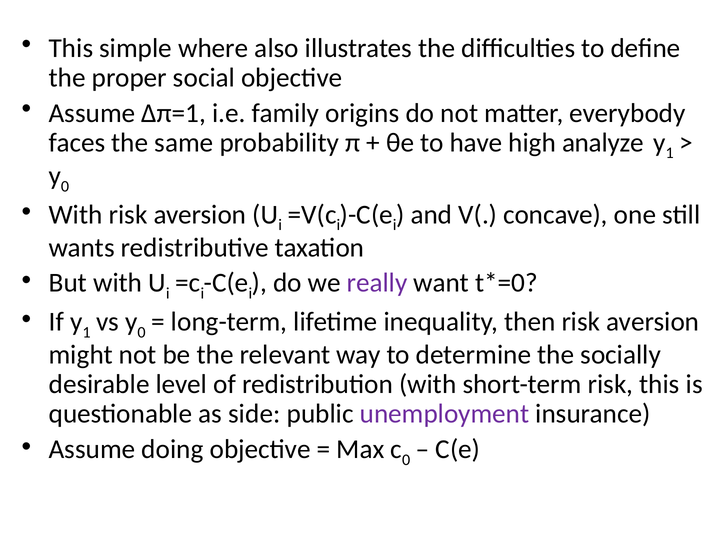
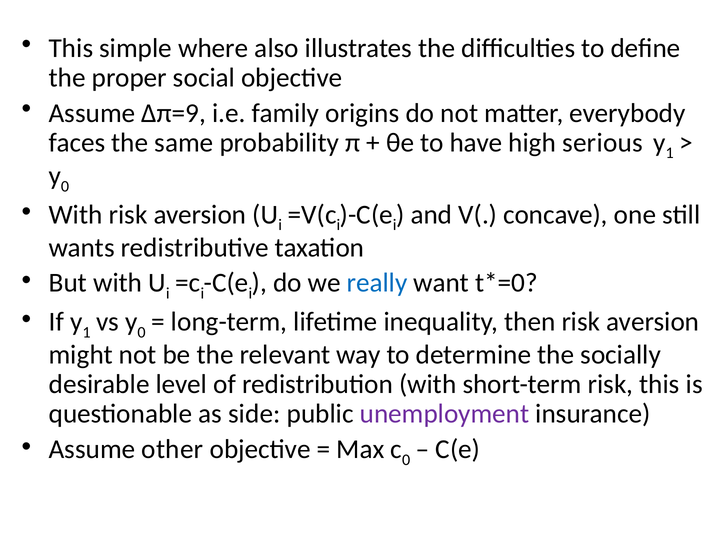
Δπ=1: Δπ=1 -> Δπ=9
analyze: analyze -> serious
really colour: purple -> blue
doing: doing -> other
